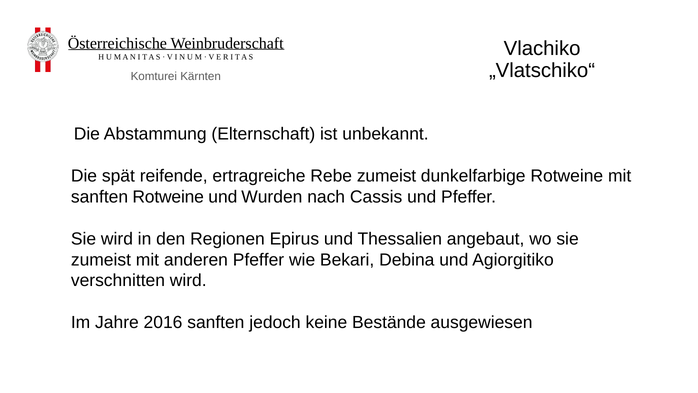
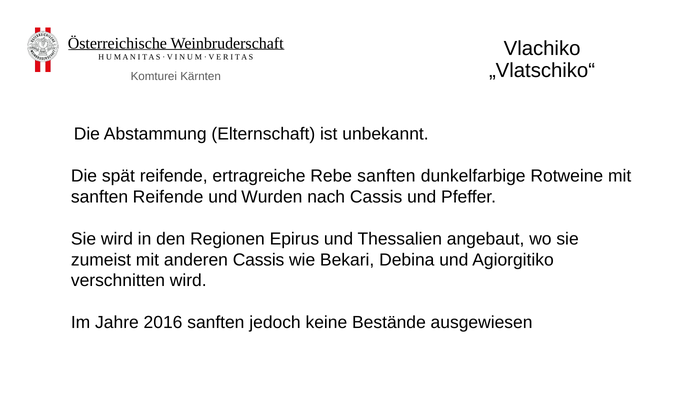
Rebe zumeist: zumeist -> sanften
sanften Rotweine: Rotweine -> Reifende
anderen Pfeffer: Pfeffer -> Cassis
